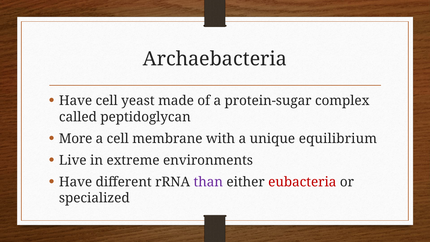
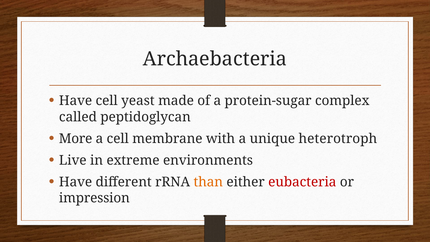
equilibrium: equilibrium -> heterotroph
than colour: purple -> orange
specialized: specialized -> impression
